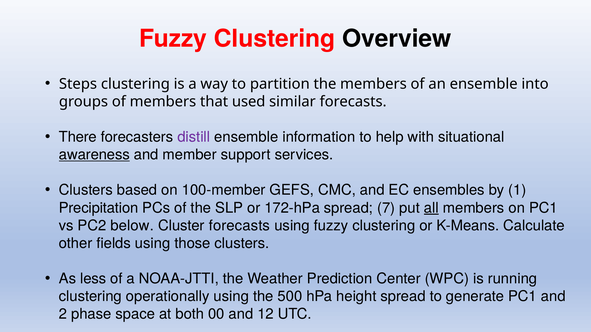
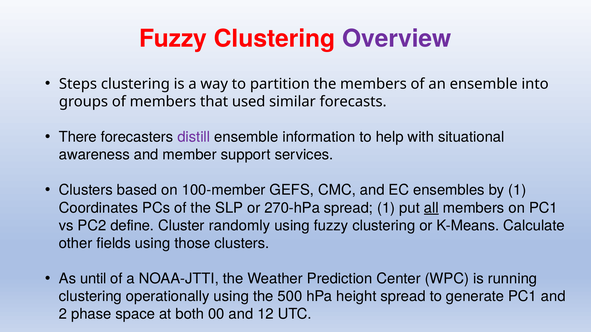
Overview colour: black -> purple
awareness underline: present -> none
Precipitation: Precipitation -> Coordinates
172-hPa: 172-hPa -> 270-hPa
spread 7: 7 -> 1
below: below -> define
Cluster forecasts: forecasts -> randomly
less: less -> until
